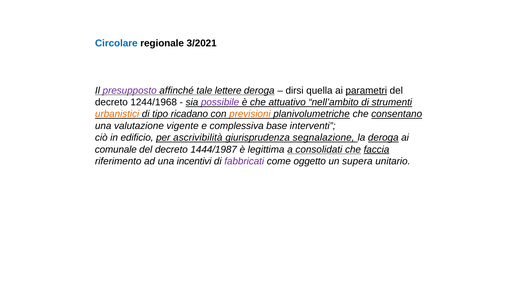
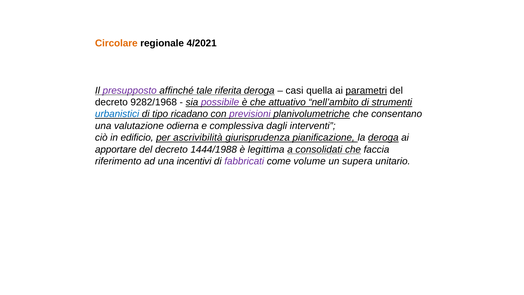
Circolare colour: blue -> orange
3/2021: 3/2021 -> 4/2021
lettere: lettere -> riferita
dirsi: dirsi -> casi
1244/1968: 1244/1968 -> 9282/1968
urbanistici colour: orange -> blue
previsioni colour: orange -> purple
consentano underline: present -> none
vigente: vigente -> odierna
base: base -> dagli
segnalazione: segnalazione -> pianificazione
comunale: comunale -> apportare
1444/1987: 1444/1987 -> 1444/1988
faccia underline: present -> none
oggetto: oggetto -> volume
